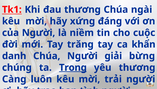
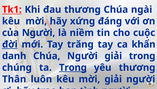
đời underline: none -> present
giải bừng: bừng -> trong
Càng: Càng -> Thân
mời trải: trải -> giải
